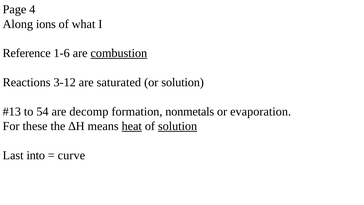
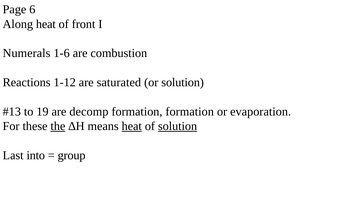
4: 4 -> 6
Along ions: ions -> heat
what: what -> front
Reference: Reference -> Numerals
combustion underline: present -> none
3-12: 3-12 -> 1-12
54: 54 -> 19
formation nonmetals: nonmetals -> formation
the underline: none -> present
curve: curve -> group
